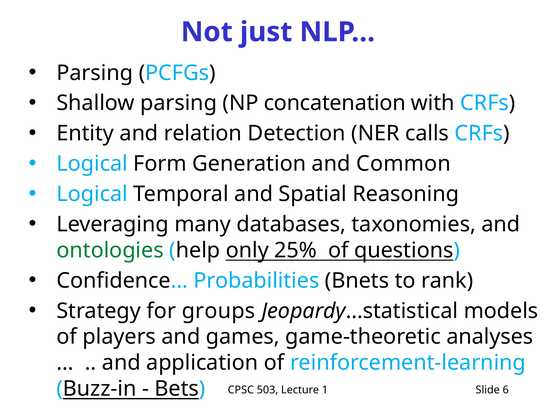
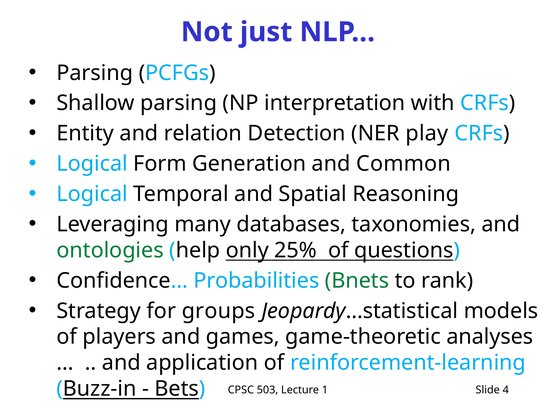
concatenation: concatenation -> interpretation
calls: calls -> play
Bnets colour: black -> green
6: 6 -> 4
